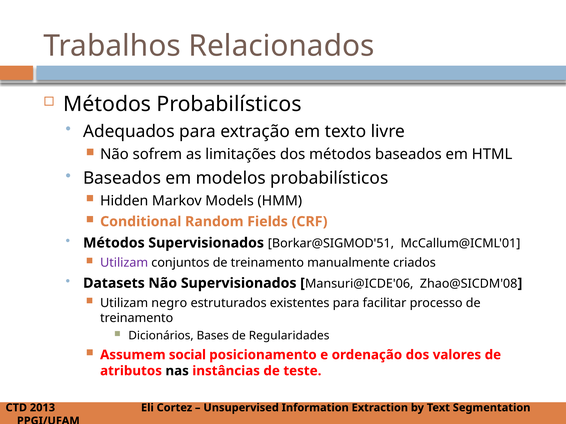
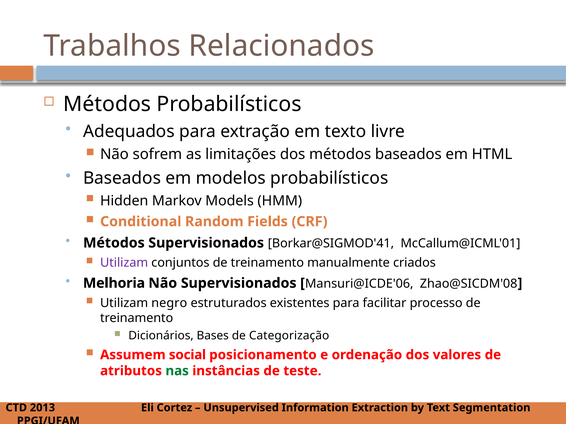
Borkar@SIGMOD'51: Borkar@SIGMOD'51 -> Borkar@SIGMOD'41
Datasets: Datasets -> Melhoria
Regularidades: Regularidades -> Categorização
nas colour: black -> green
